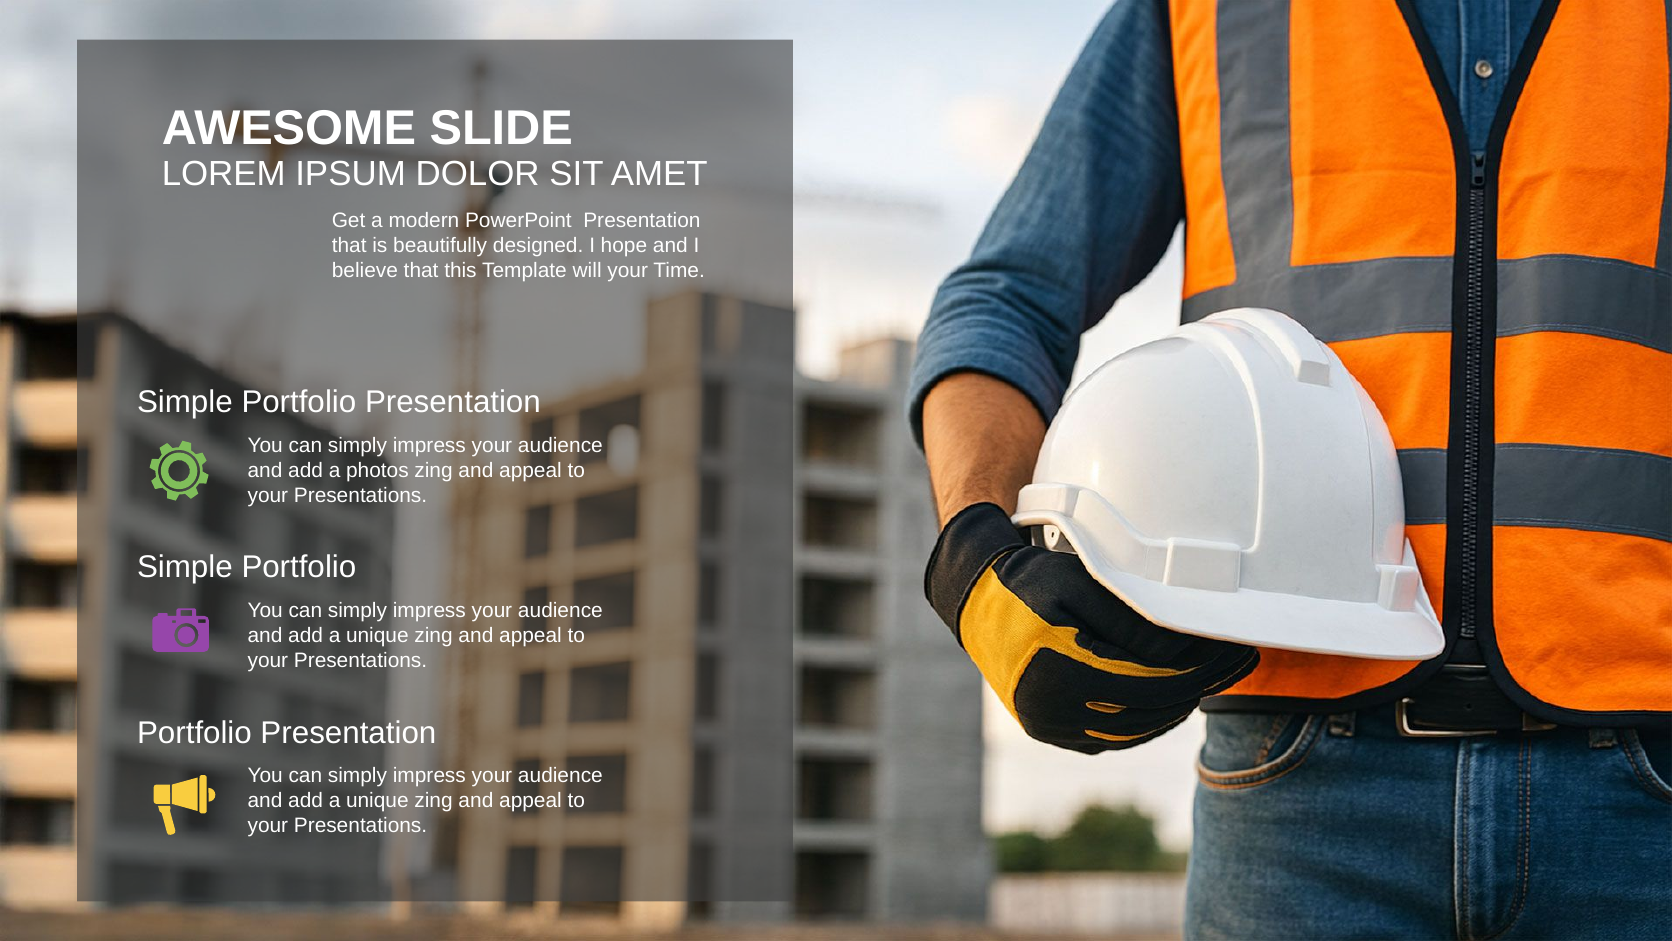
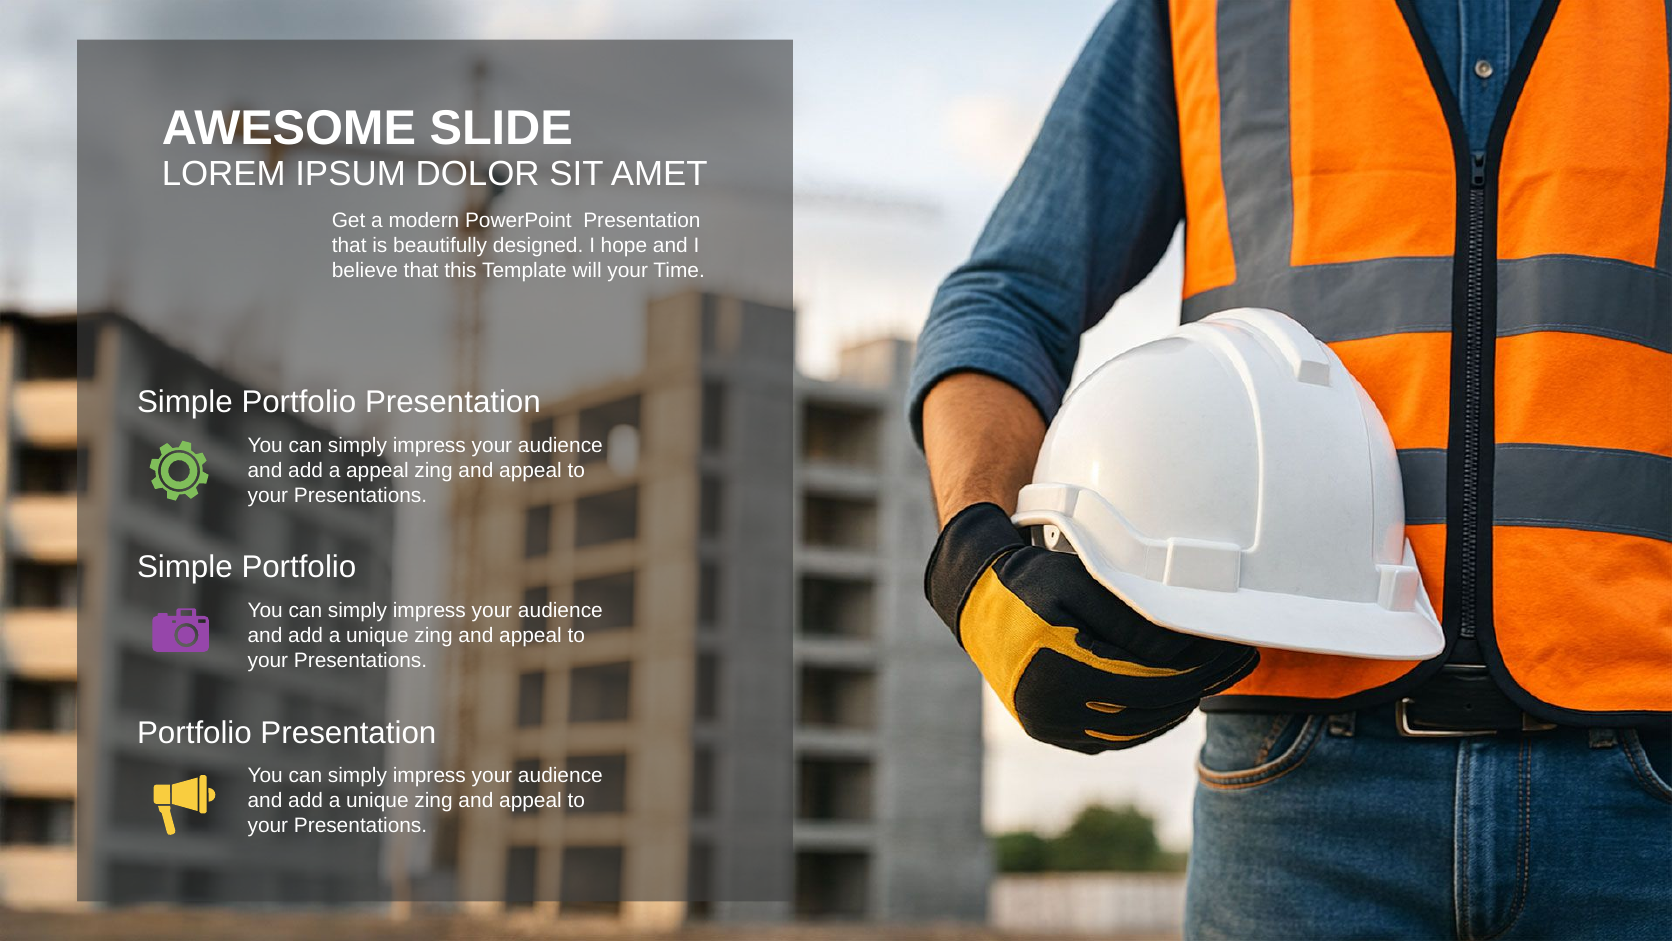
a photos: photos -> appeal
